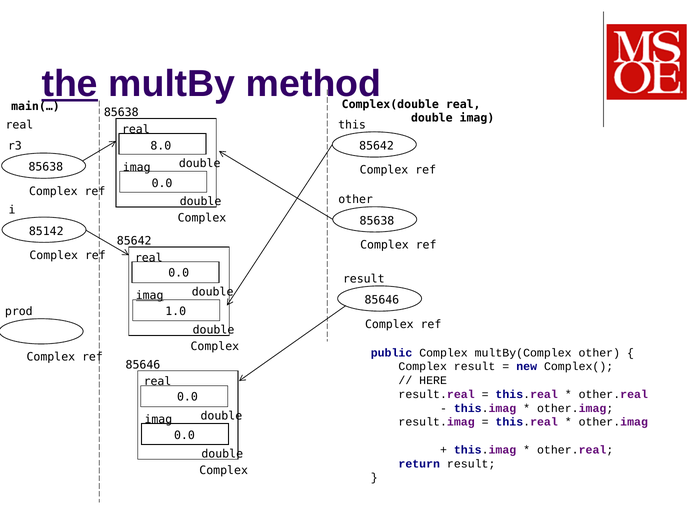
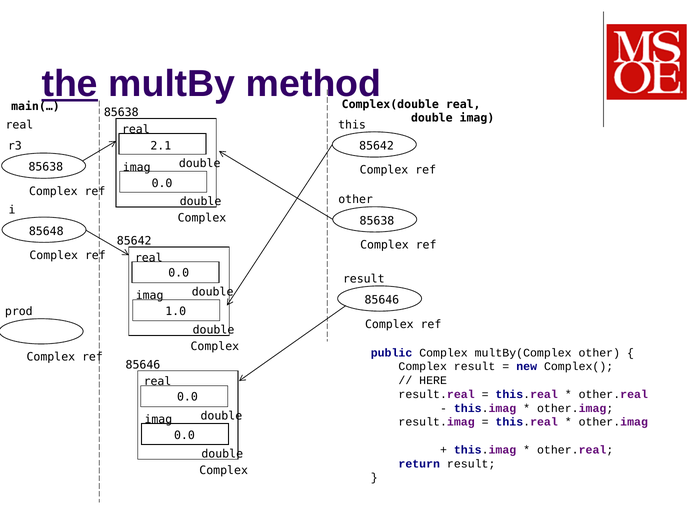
8.0: 8.0 -> 2.1
85142: 85142 -> 85648
imag at (150, 296) underline: present -> none
